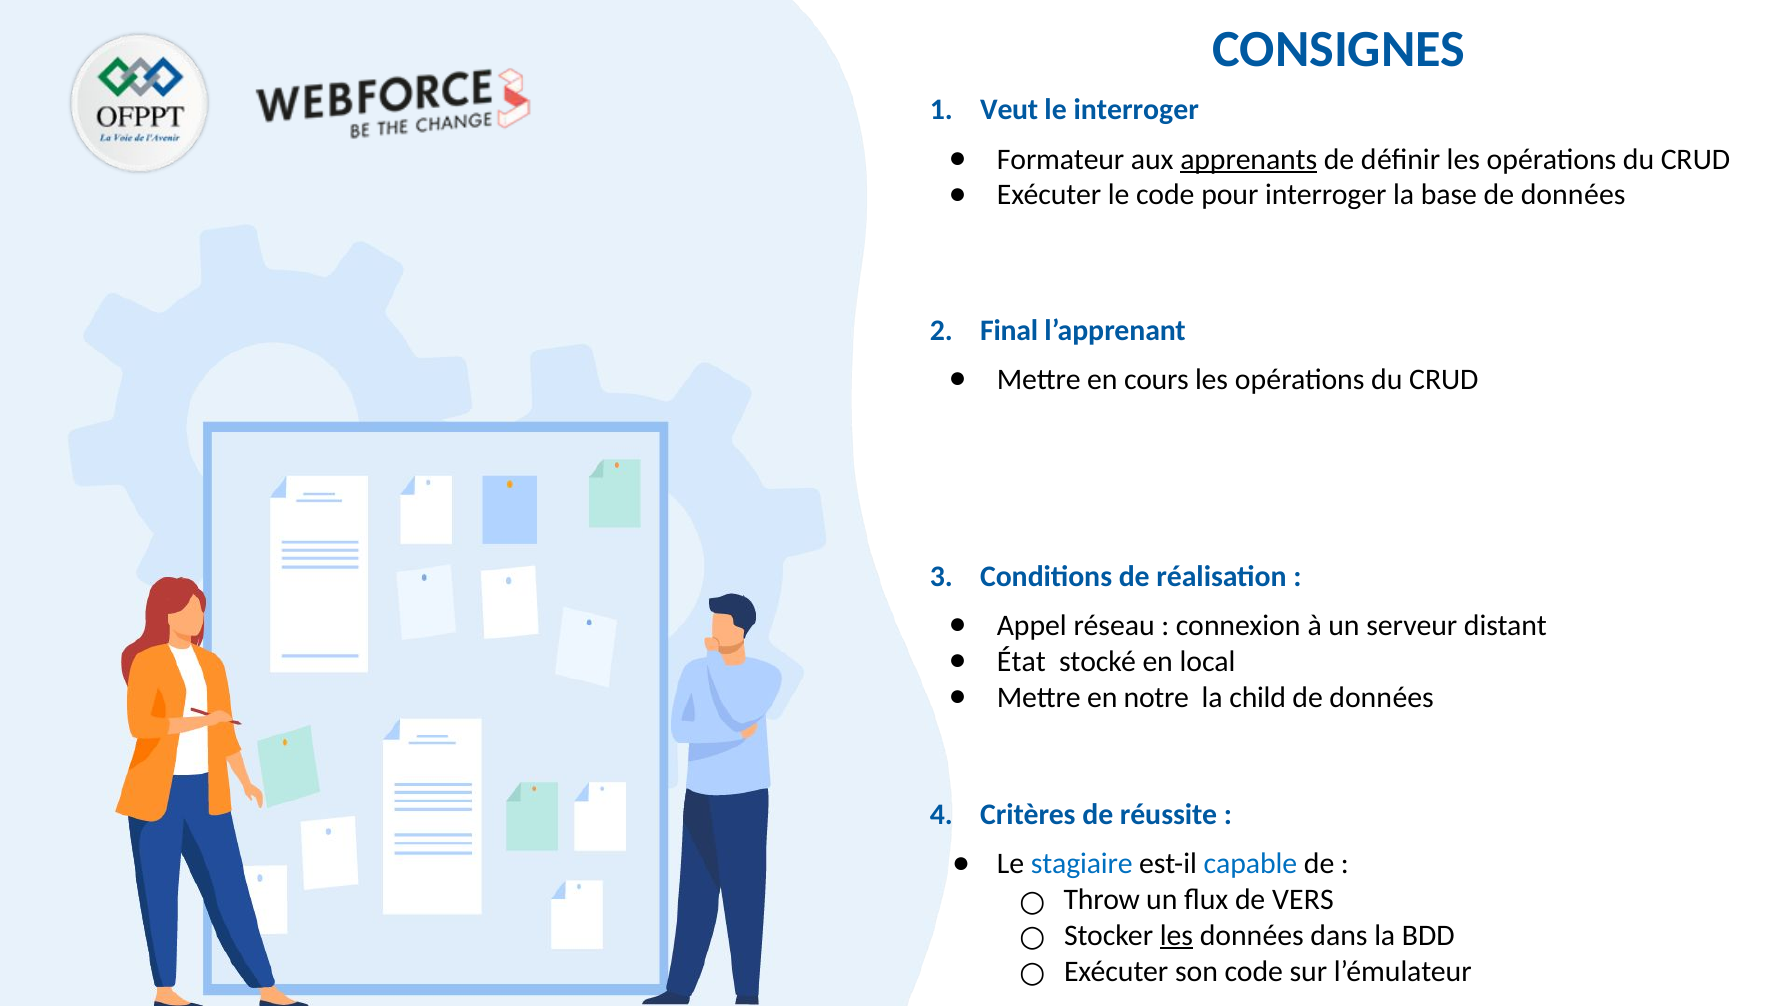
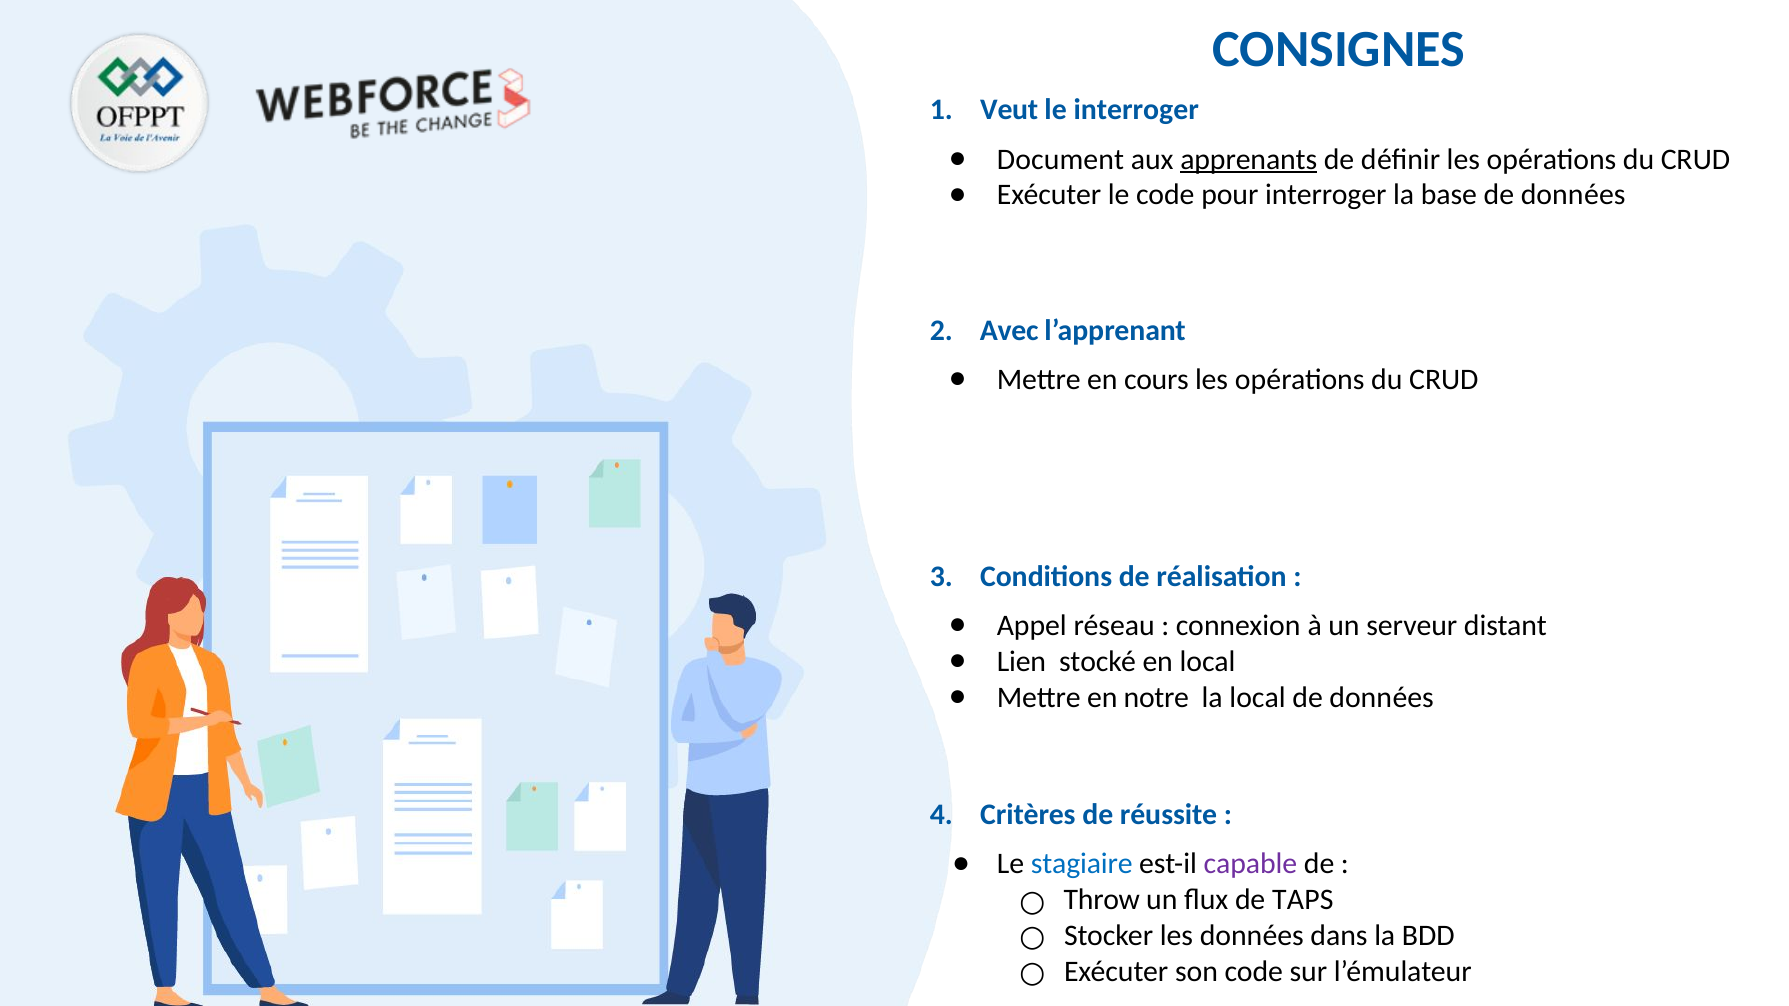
Formateur: Formateur -> Document
Final: Final -> Avec
État: État -> Lien
la child: child -> local
capable colour: blue -> purple
VERS: VERS -> TAPS
les at (1176, 936) underline: present -> none
